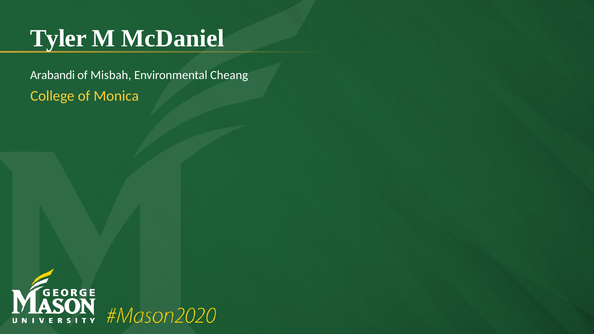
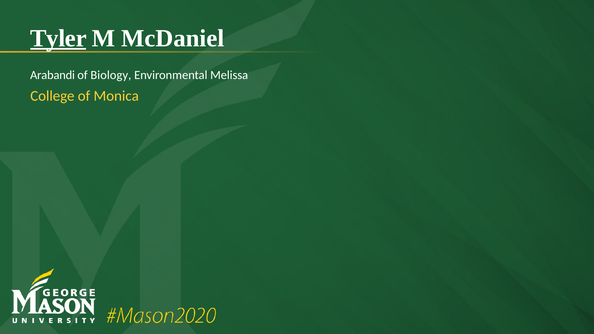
Tyler underline: none -> present
Misbah: Misbah -> Biology
Cheang: Cheang -> Melissa
